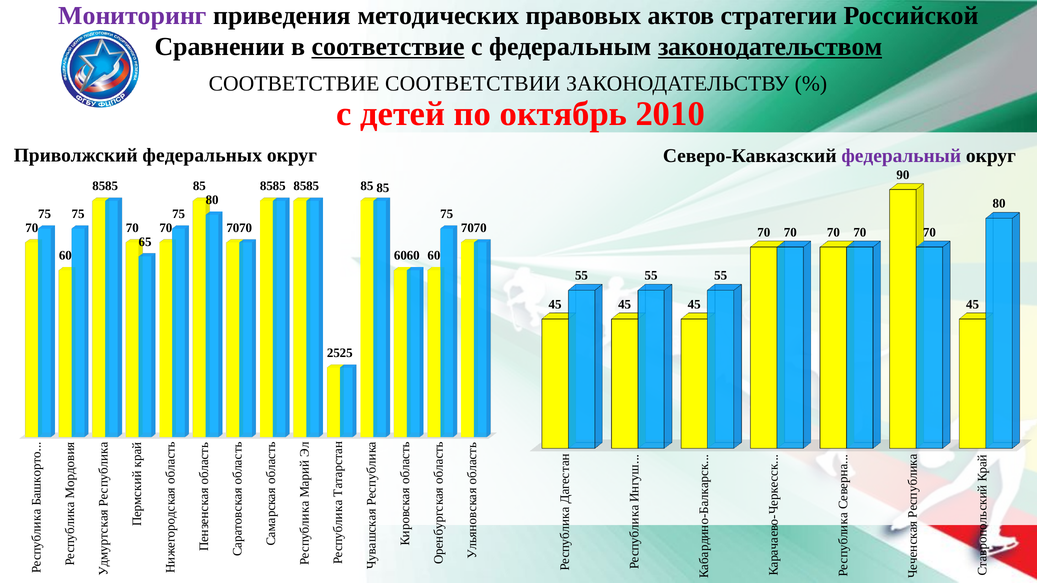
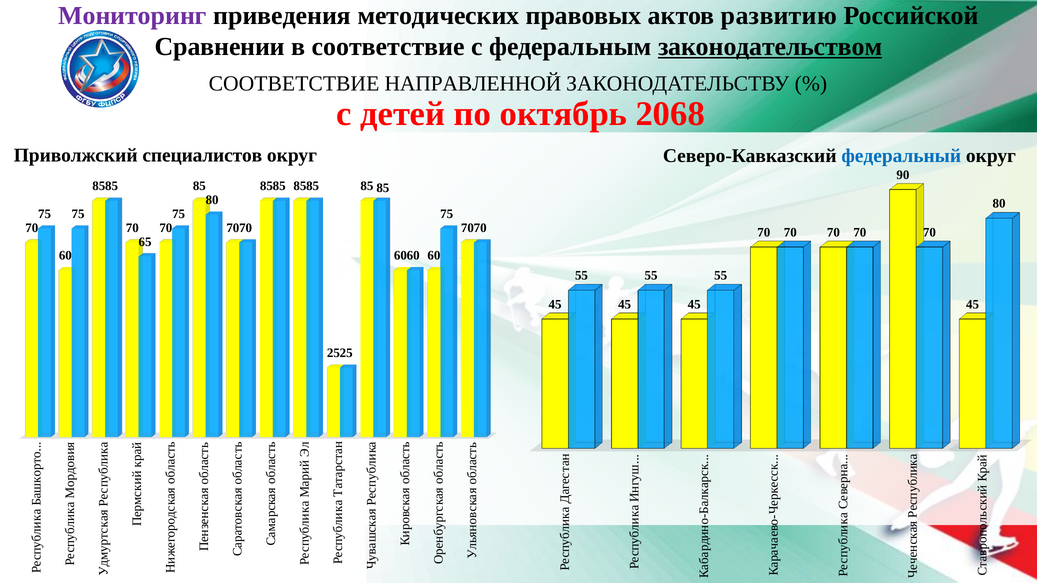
стратегии: стратегии -> развитию
соответствие at (388, 47) underline: present -> none
СООТВЕТСТВИИ: СООТВЕТСТВИИ -> НАПРАВЛЕННОЙ
2010: 2010 -> 2068
федеральных: федеральных -> специалистов
федеральный colour: purple -> blue
